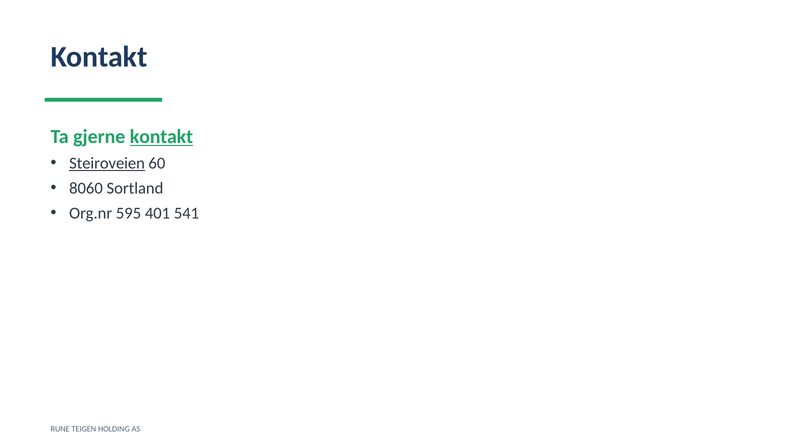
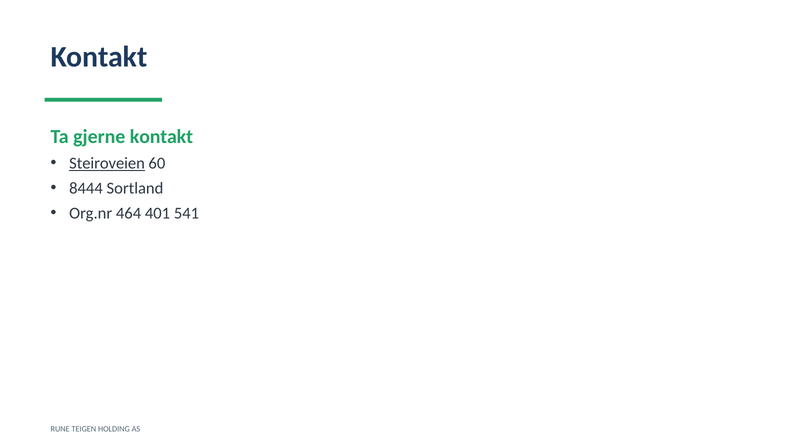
kontakt at (161, 137) underline: present -> none
8060: 8060 -> 8444
595: 595 -> 464
